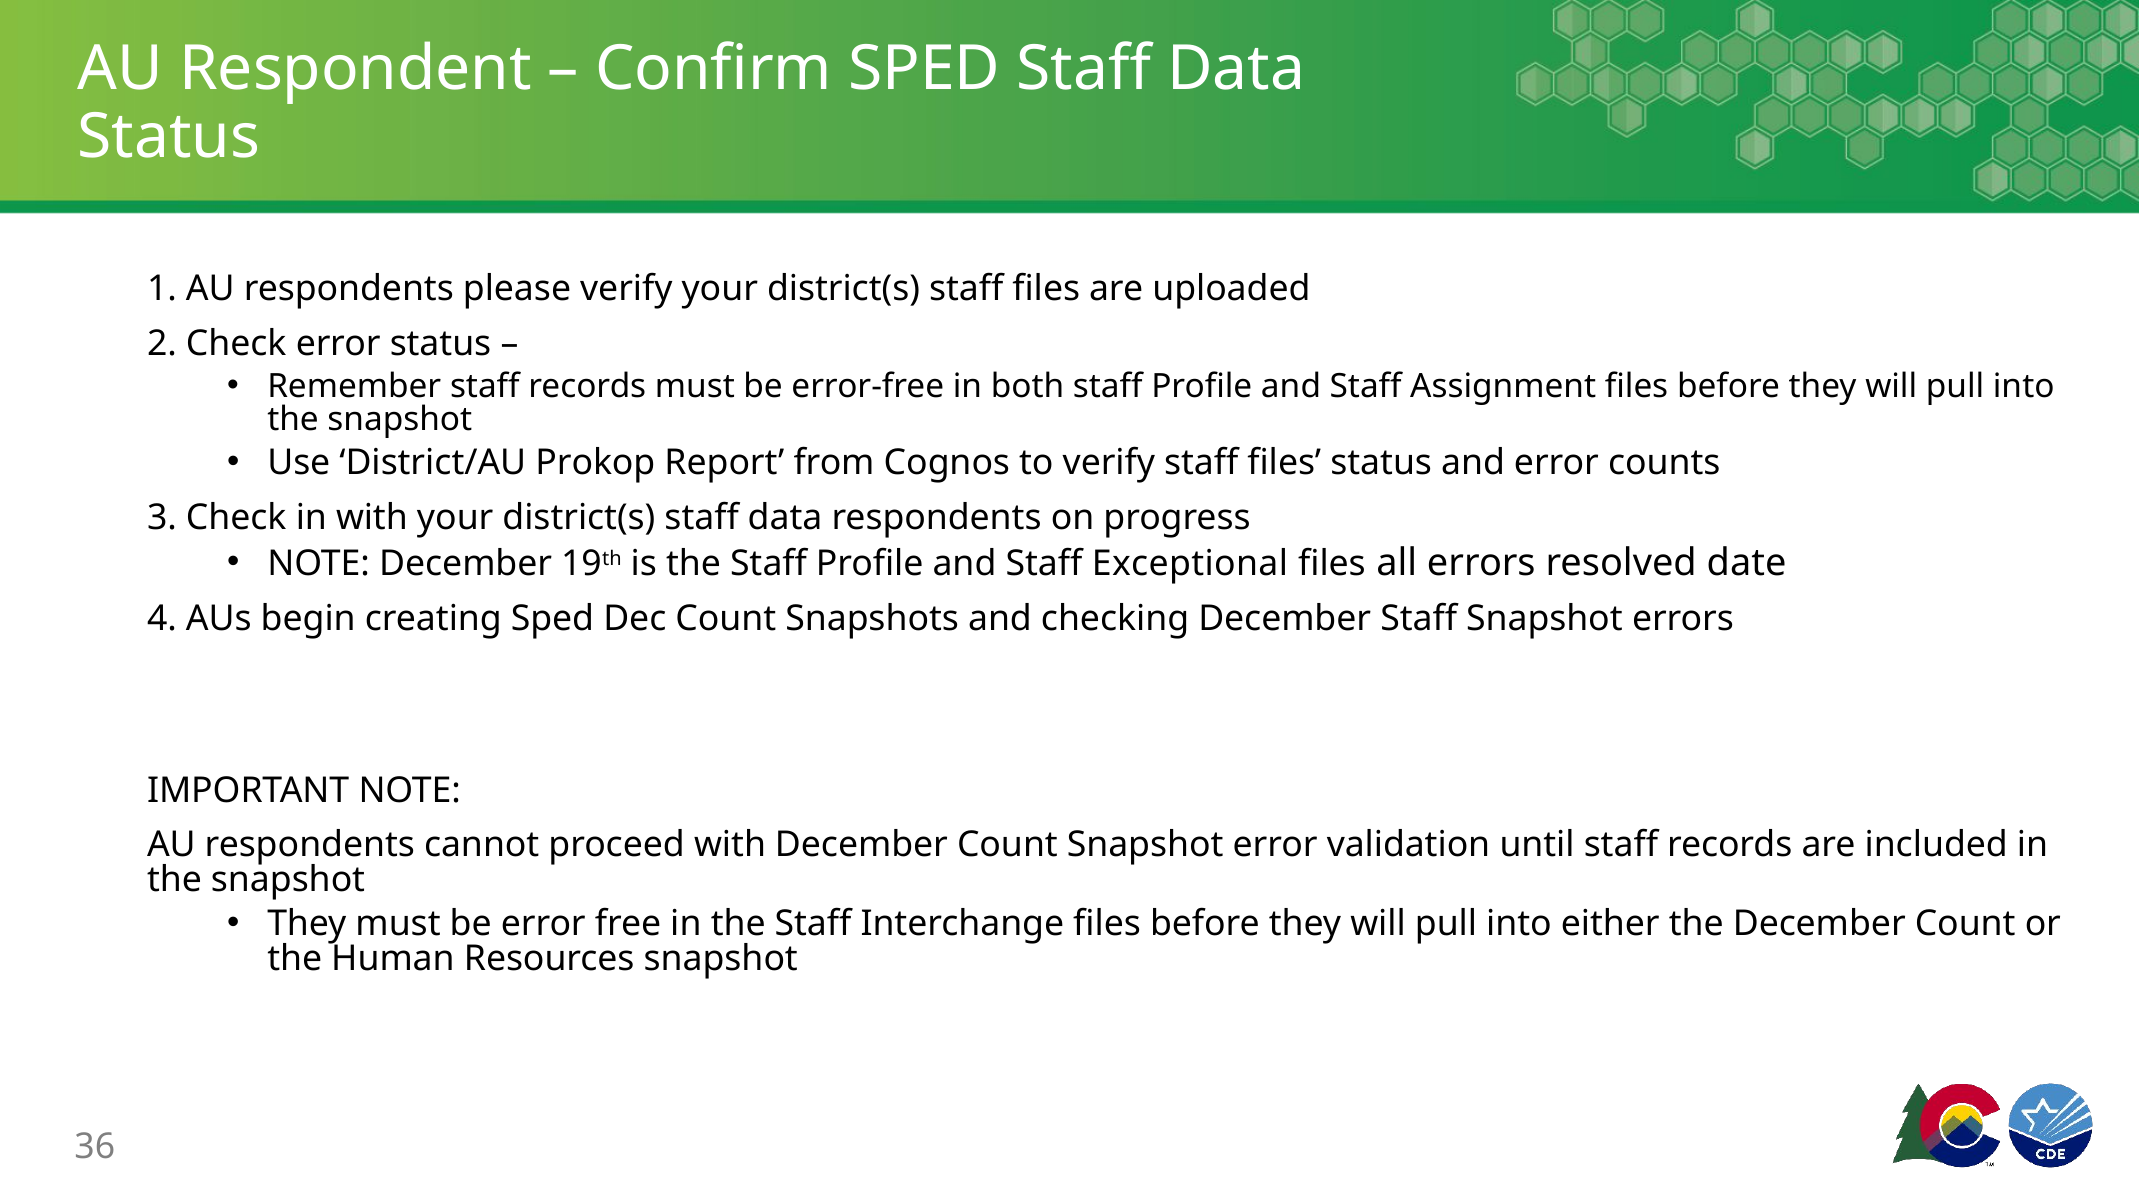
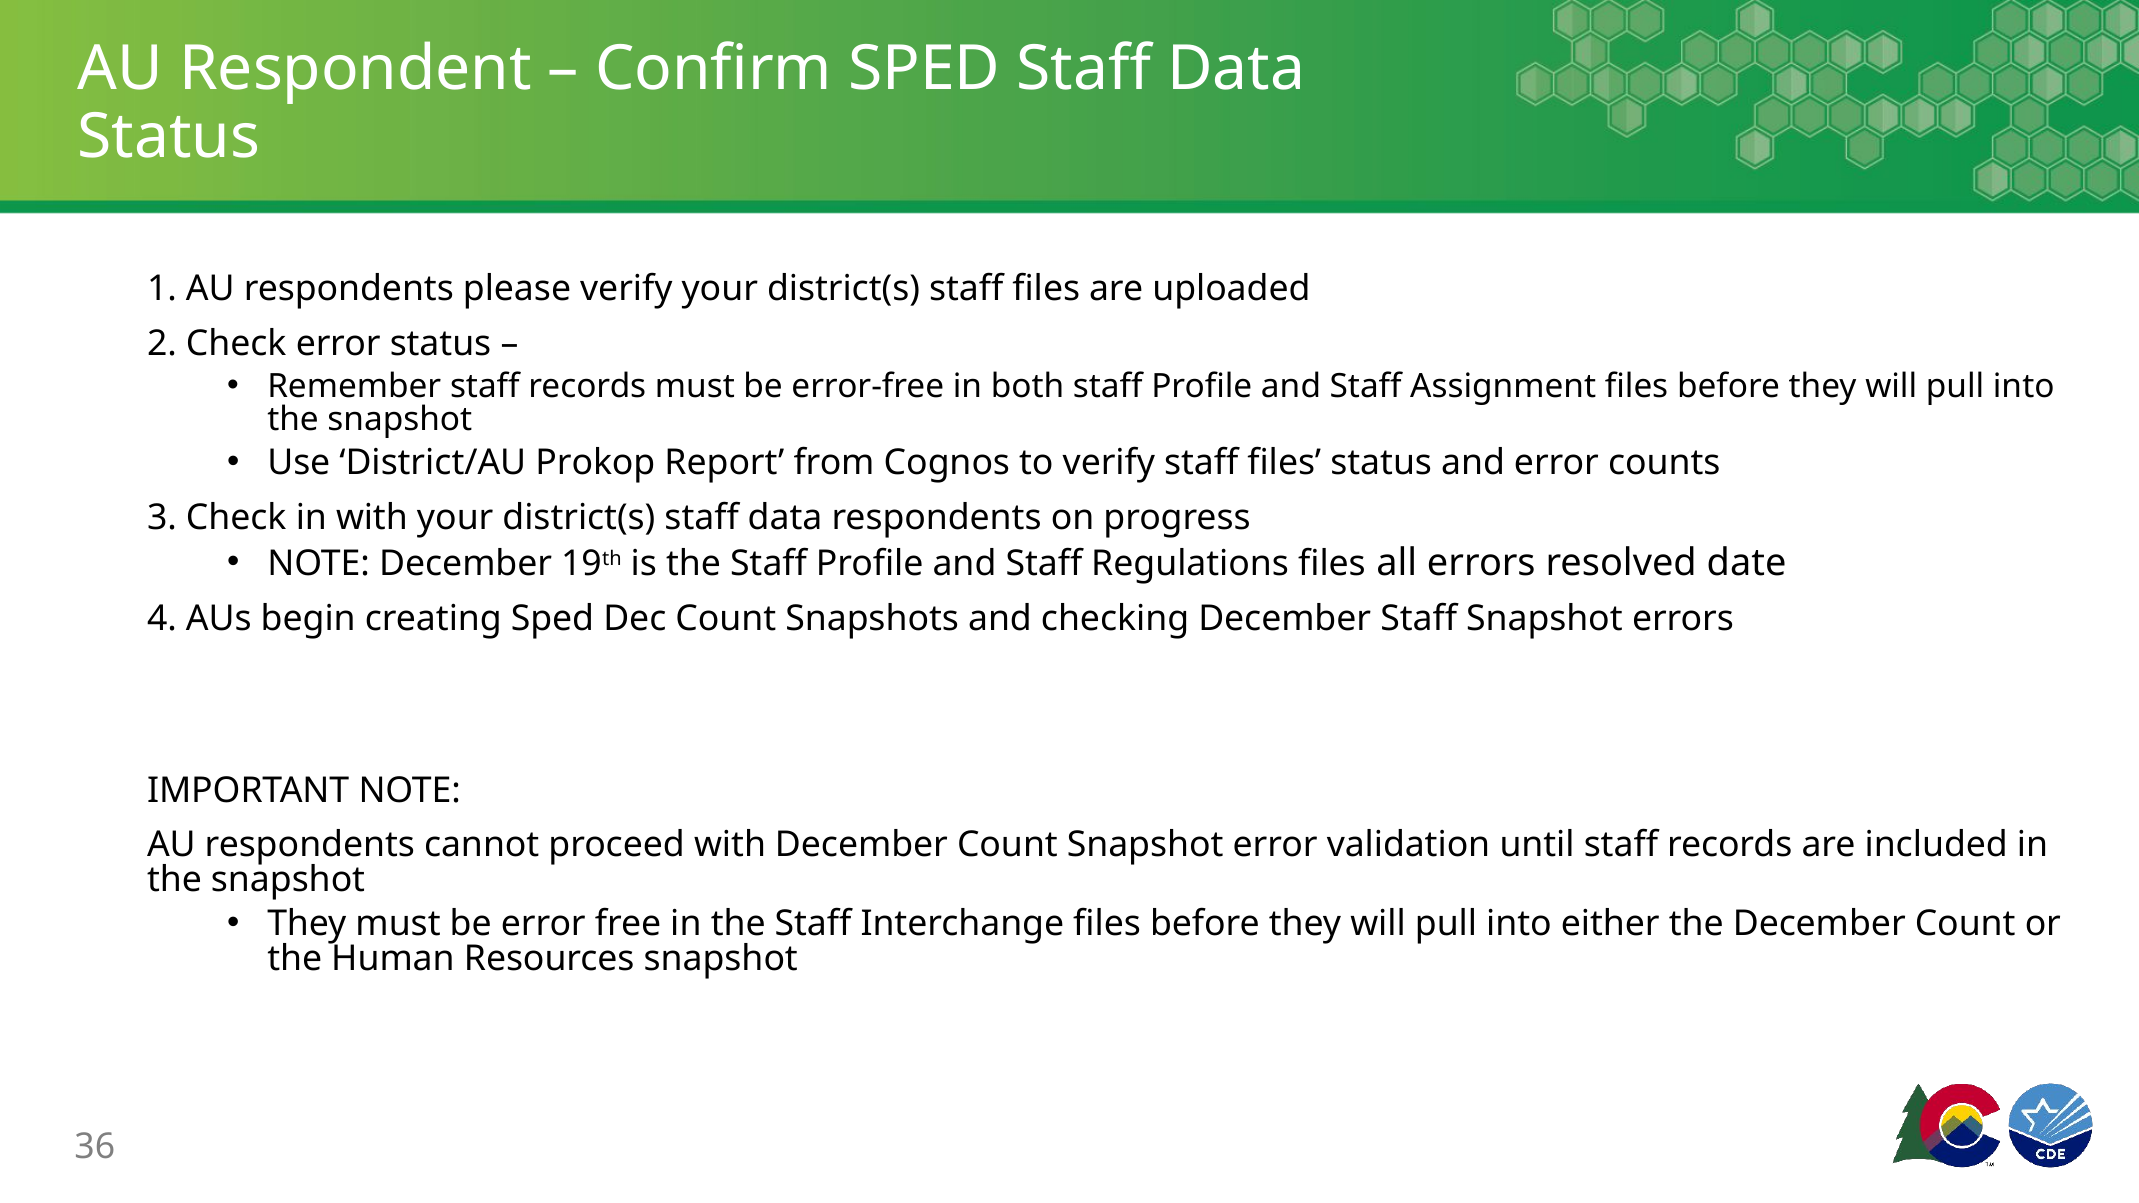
Exceptional: Exceptional -> Regulations
